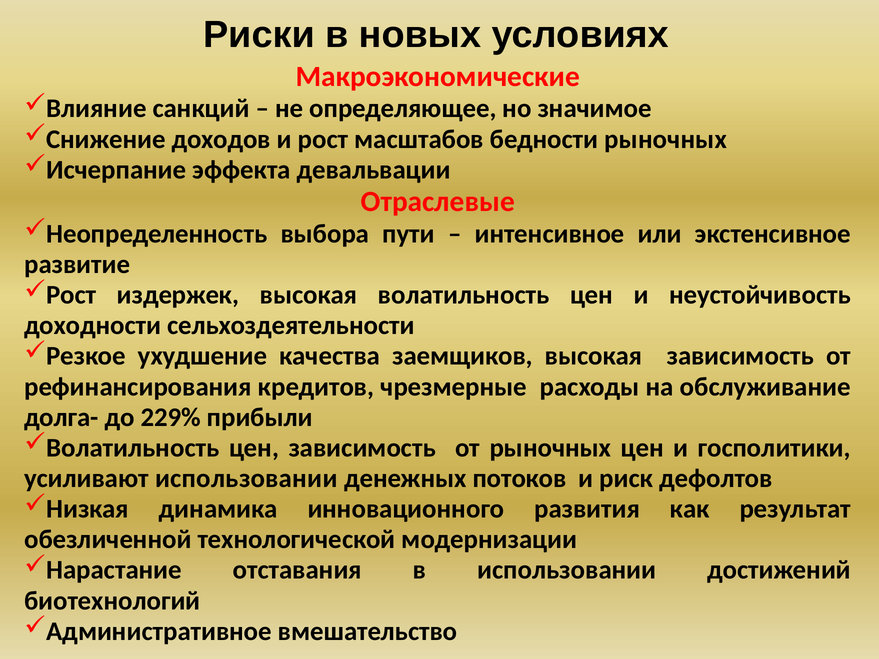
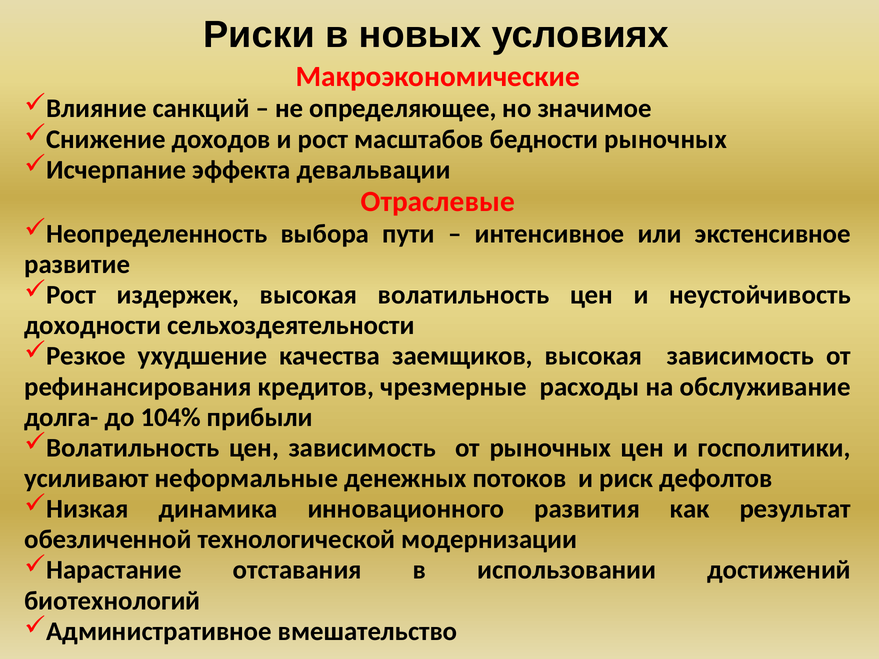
229%: 229% -> 104%
усиливают использовании: использовании -> неформальные
